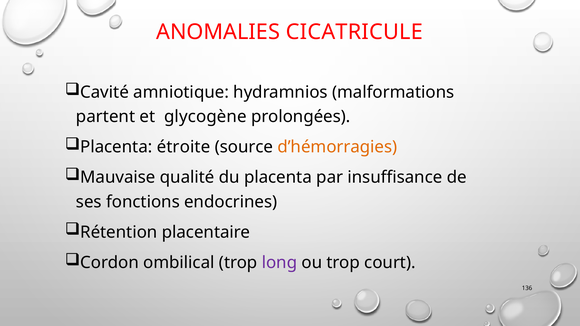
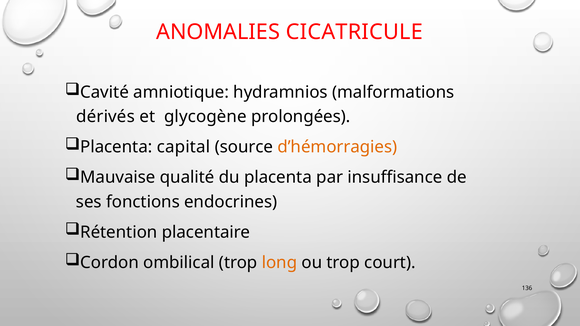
partent: partent -> dérivés
étroite: étroite -> capital
long colour: purple -> orange
